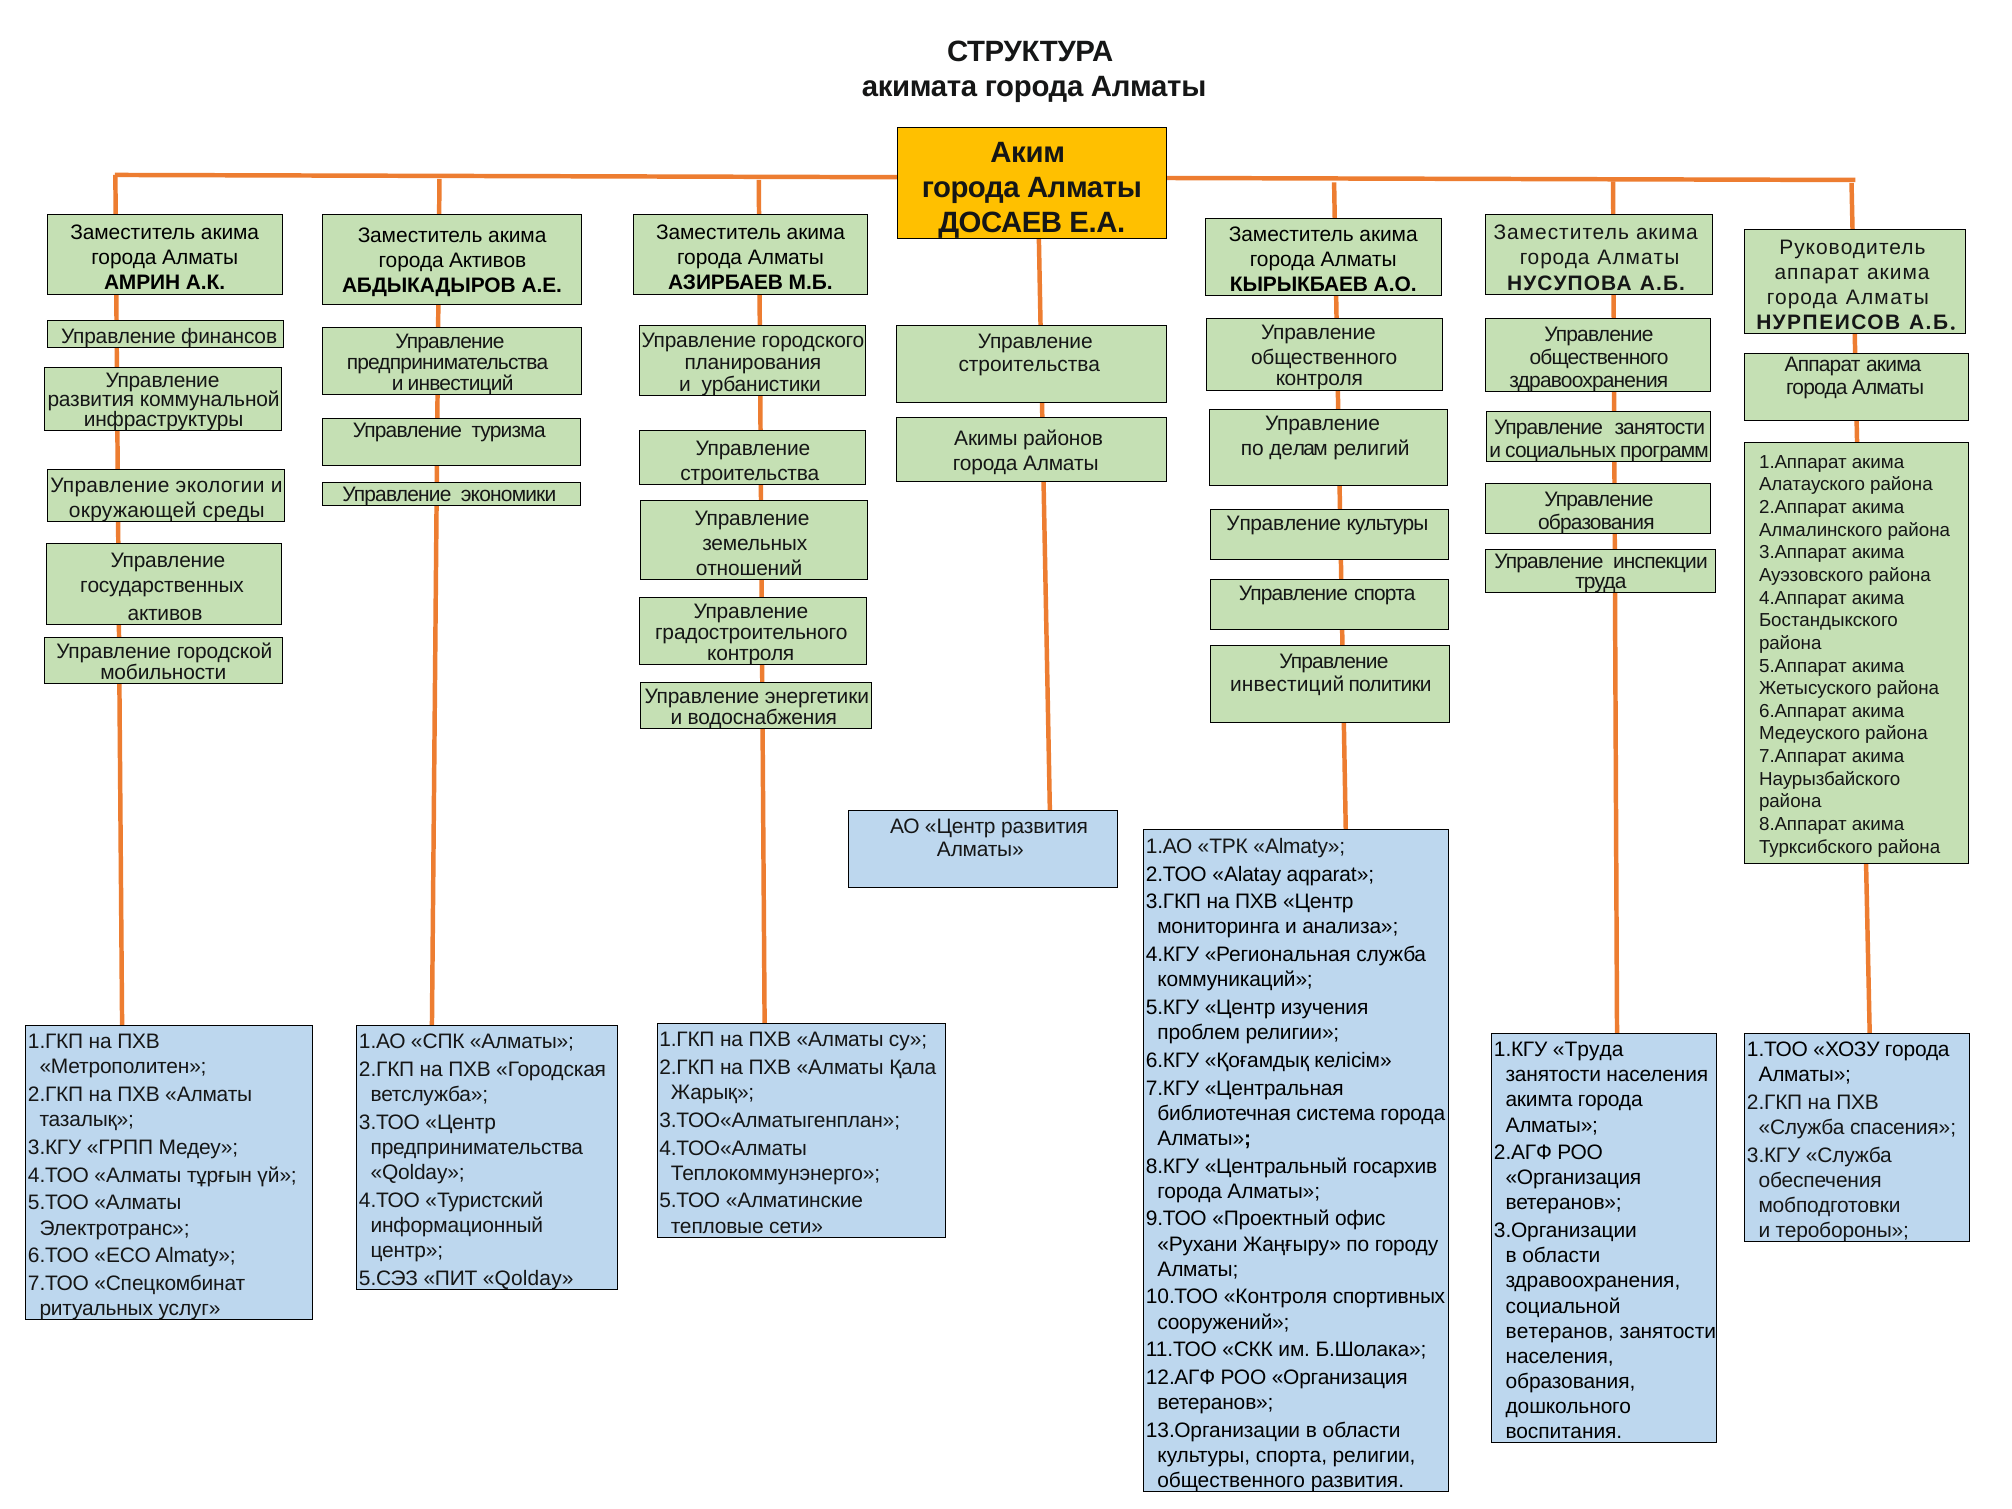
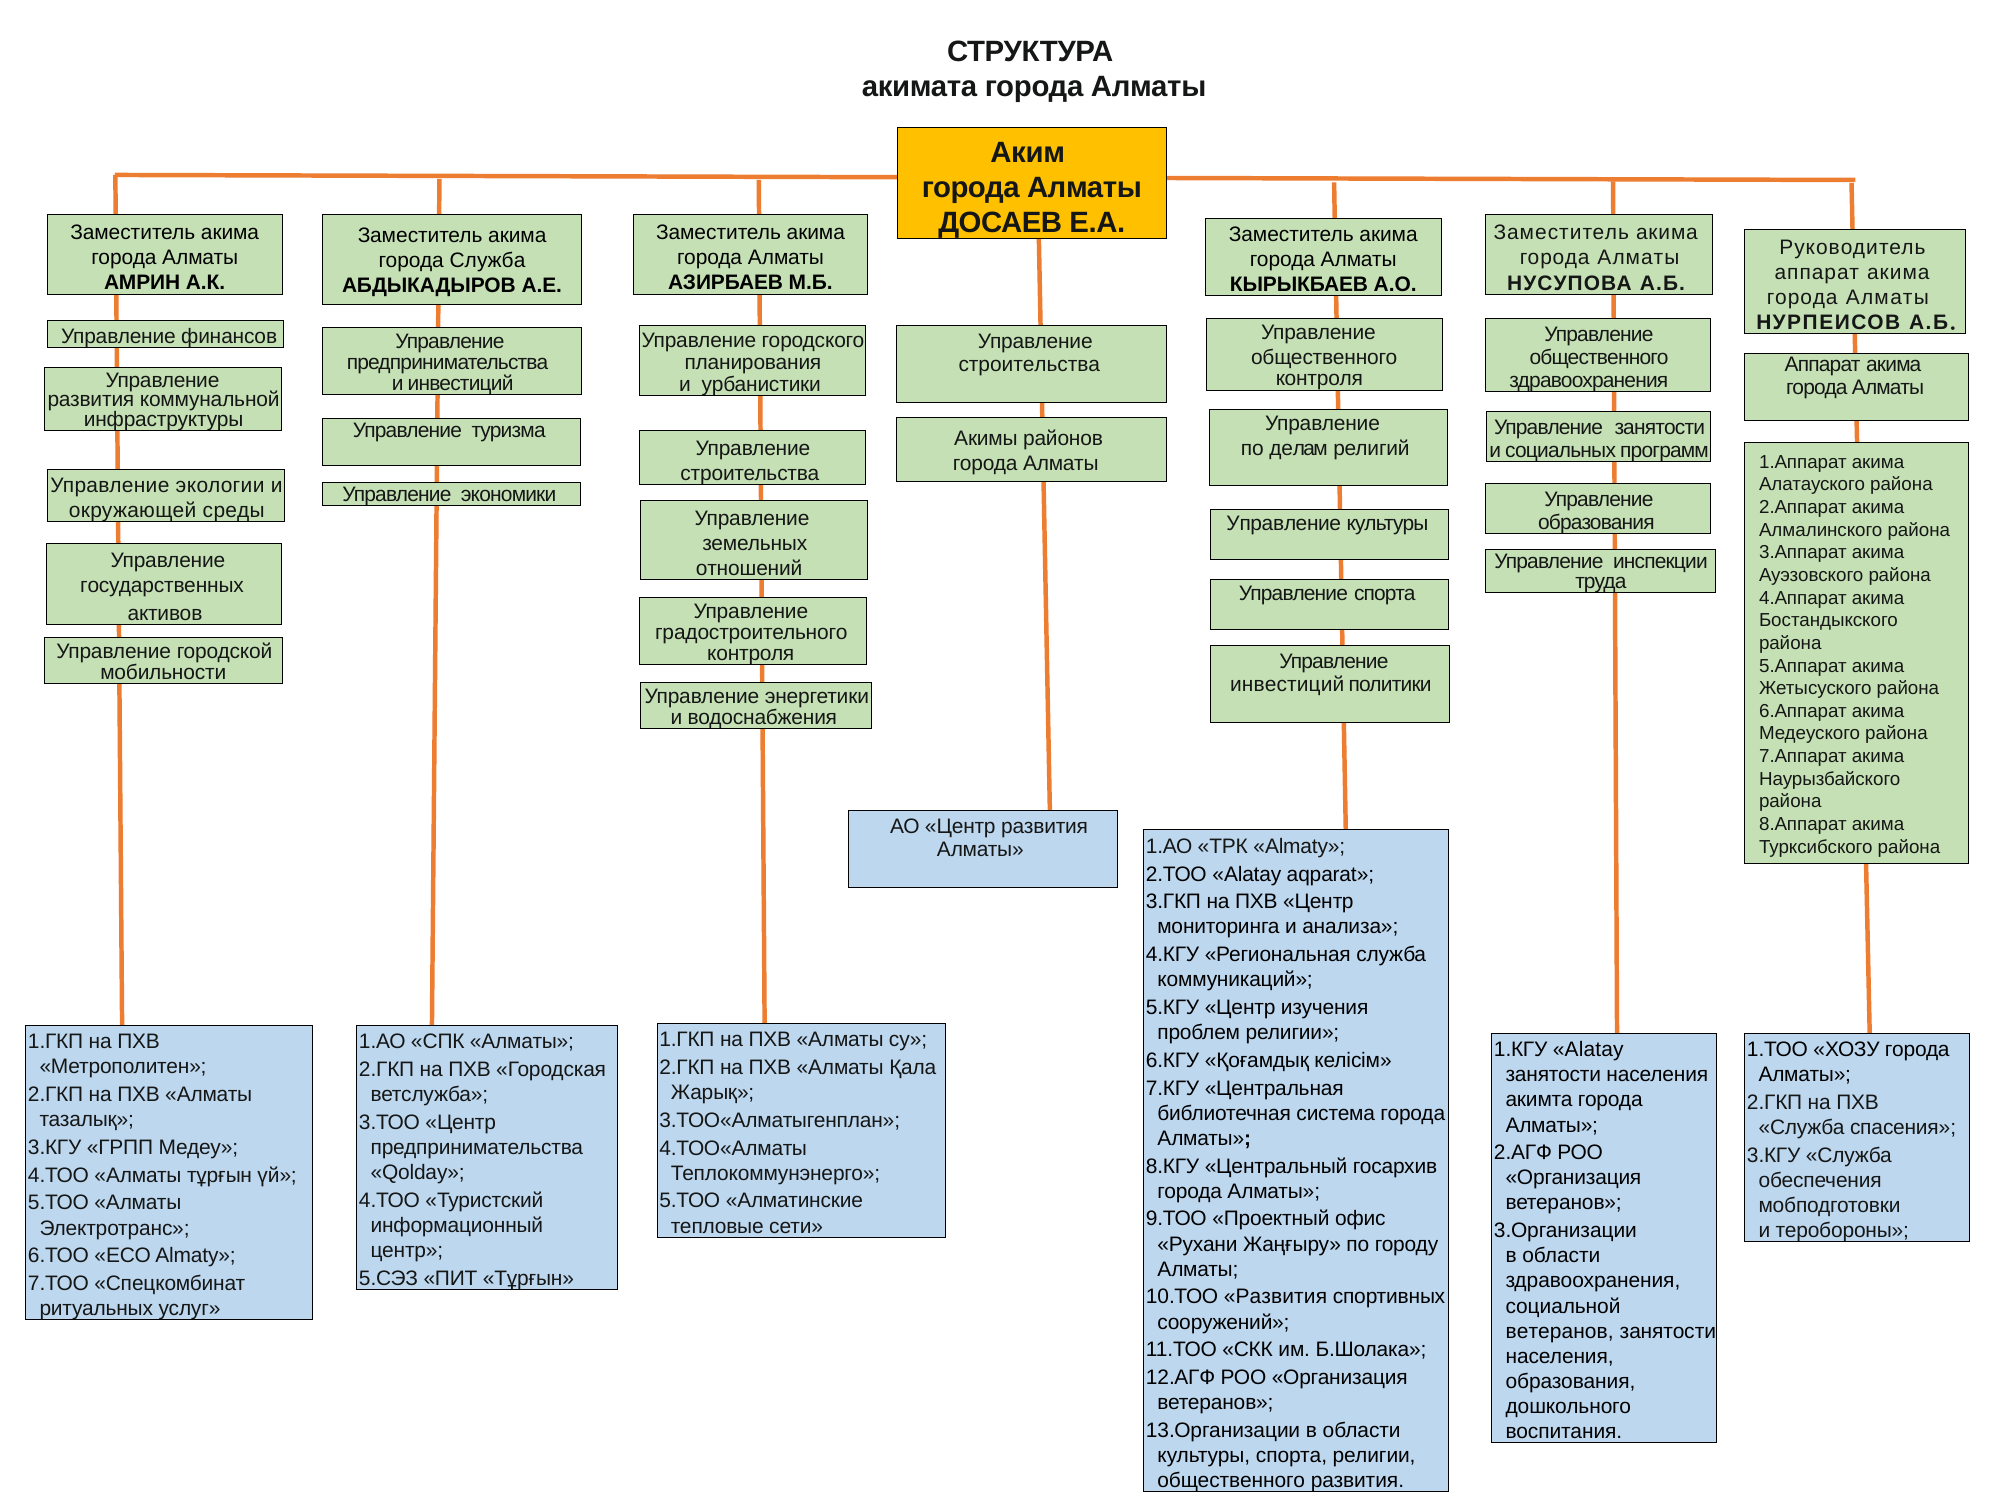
города Активов: Активов -> Служба
Труда at (1588, 1050): Труда -> Alatay
ПИТ Qolday: Qolday -> Тұрғын
Контроля at (1275, 1297): Контроля -> Развития
